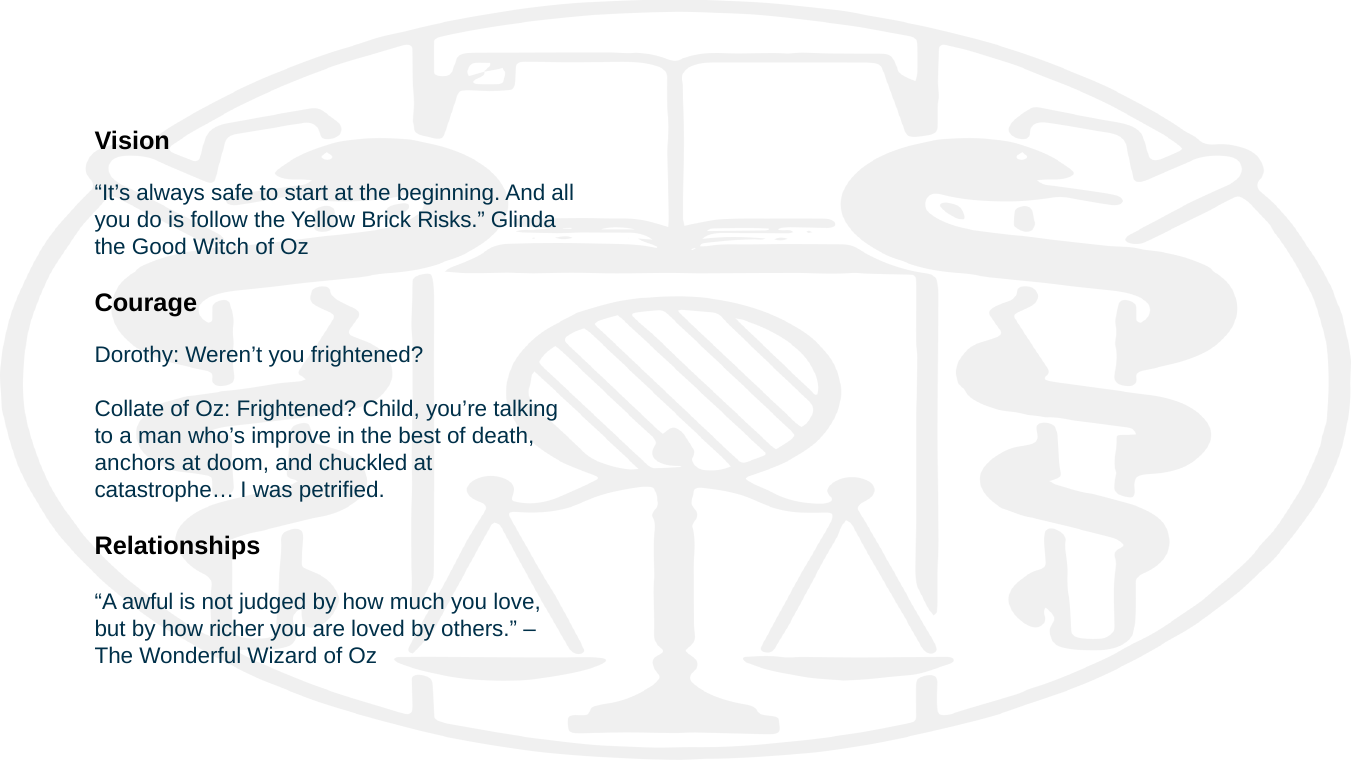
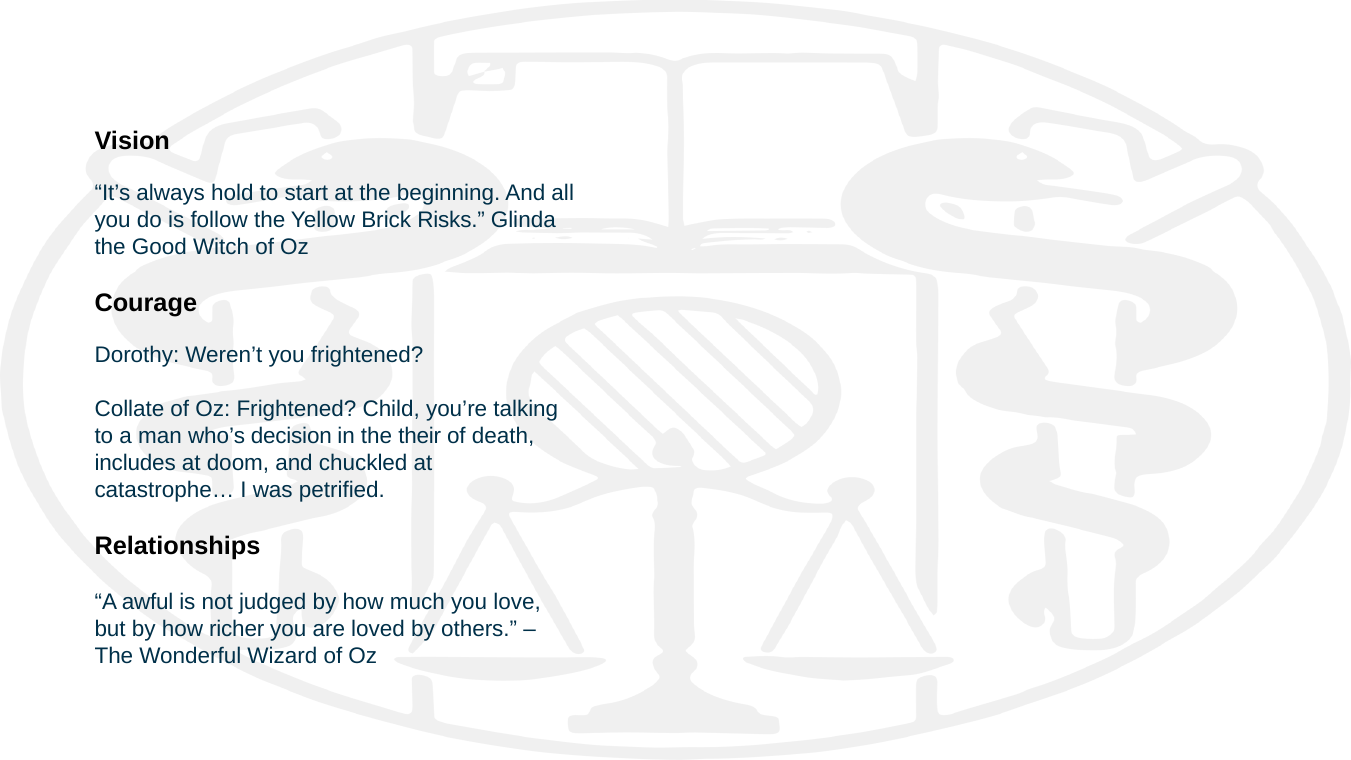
safe: safe -> hold
improve: improve -> decision
best: best -> their
anchors: anchors -> includes
